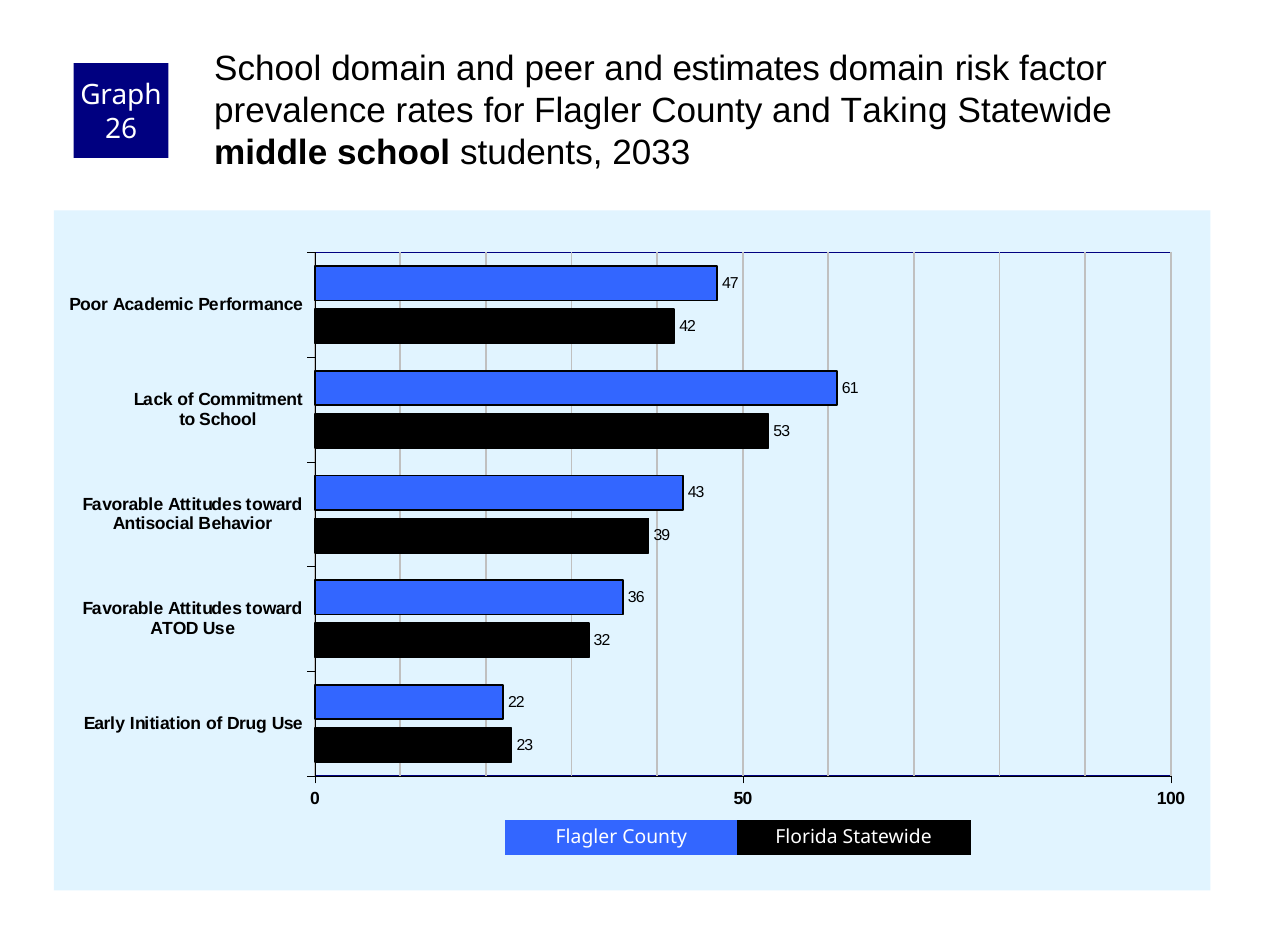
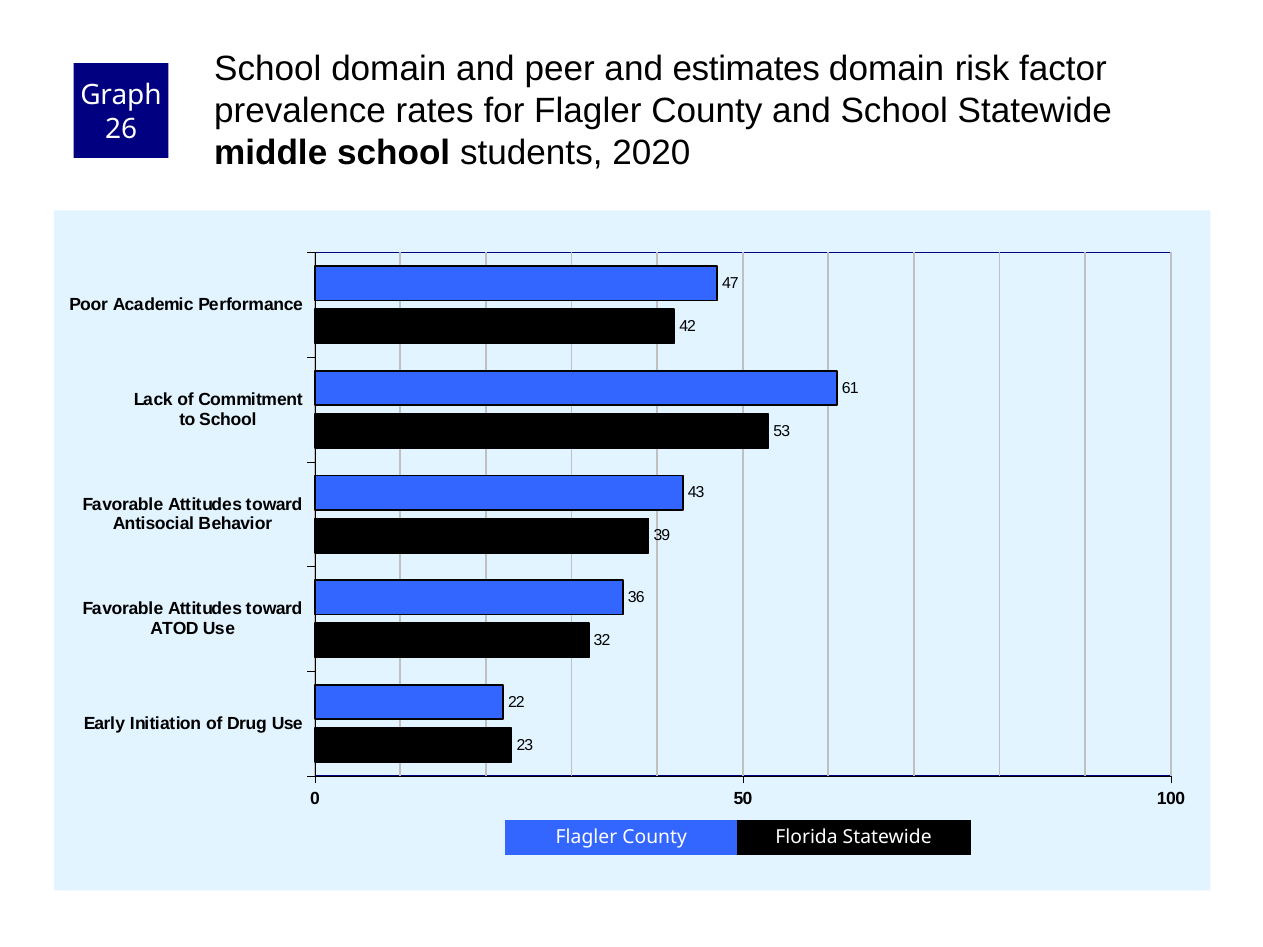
and Taking: Taking -> School
2033: 2033 -> 2020
